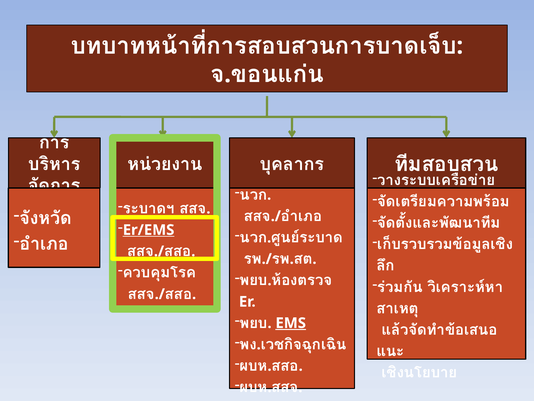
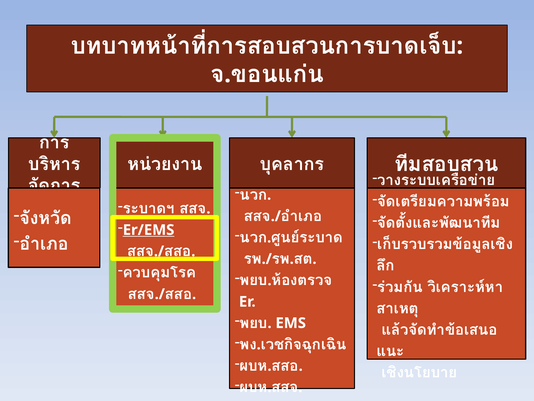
EMS underline: present -> none
